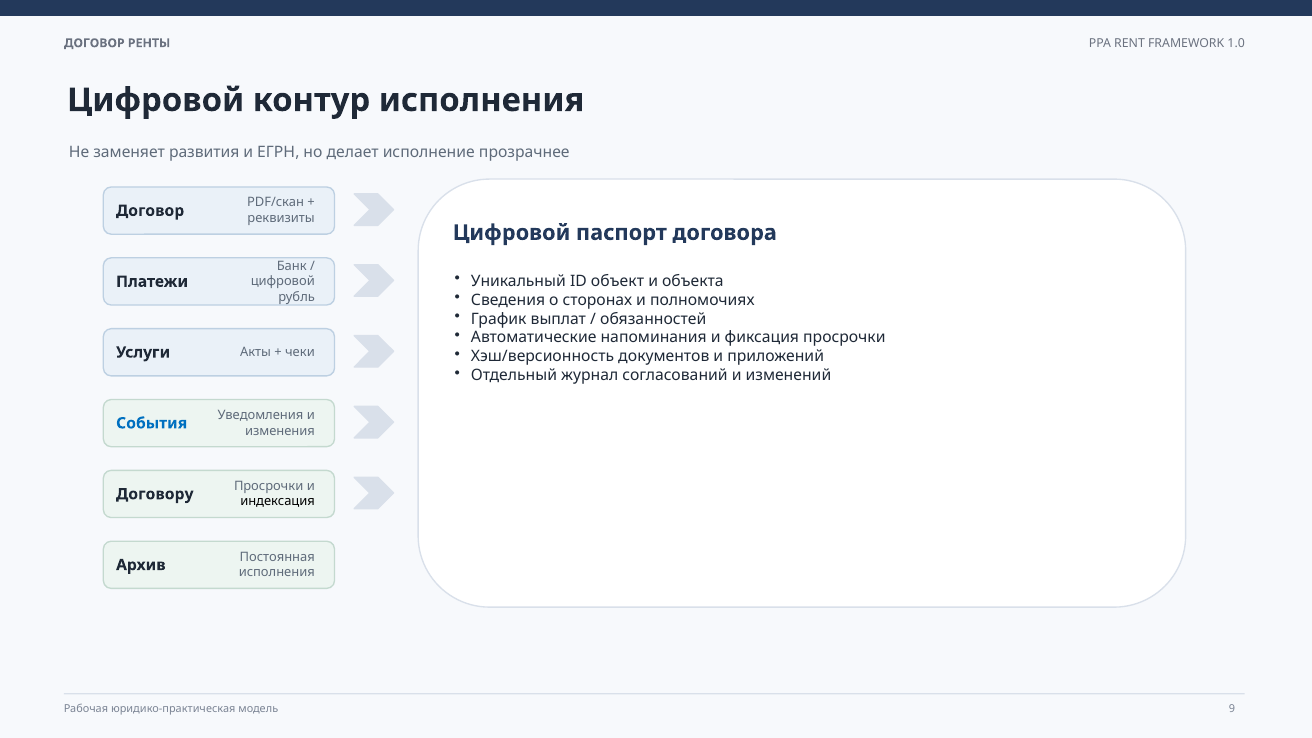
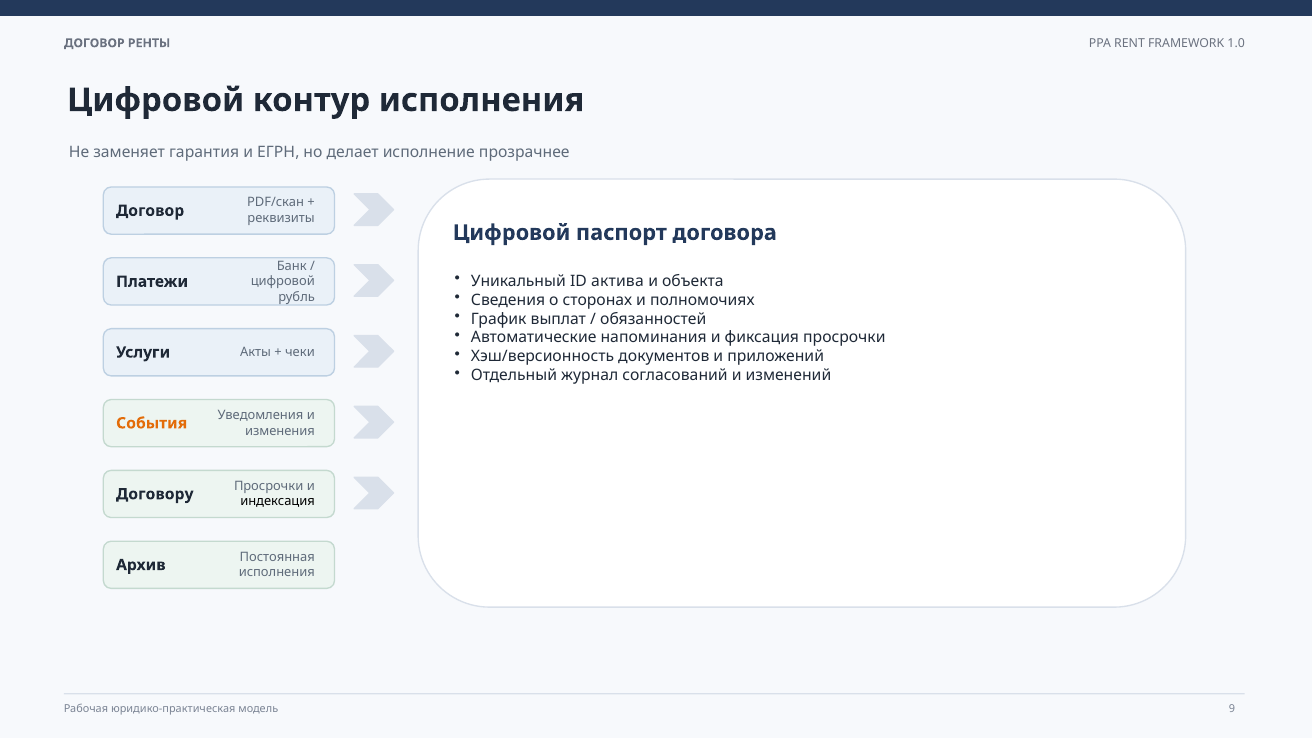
развития: развития -> гарантия
объект: объект -> актива
События colour: blue -> orange
